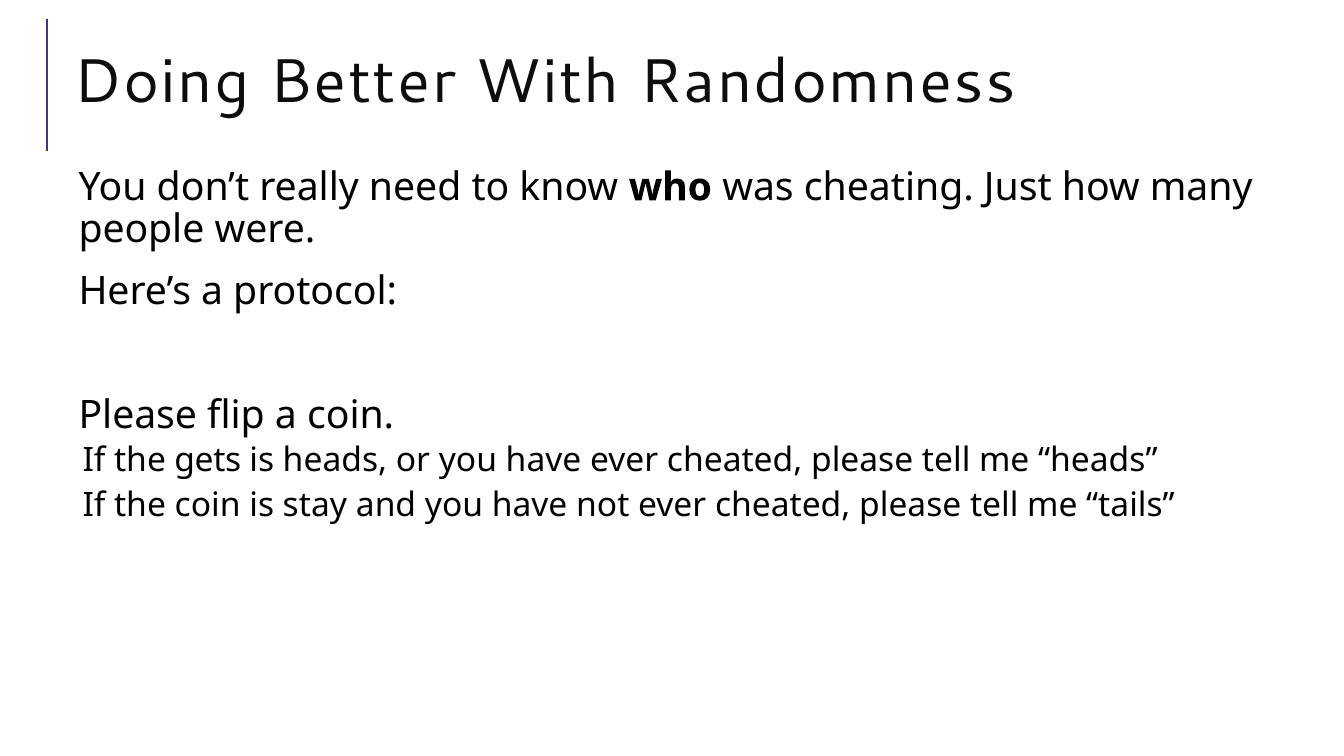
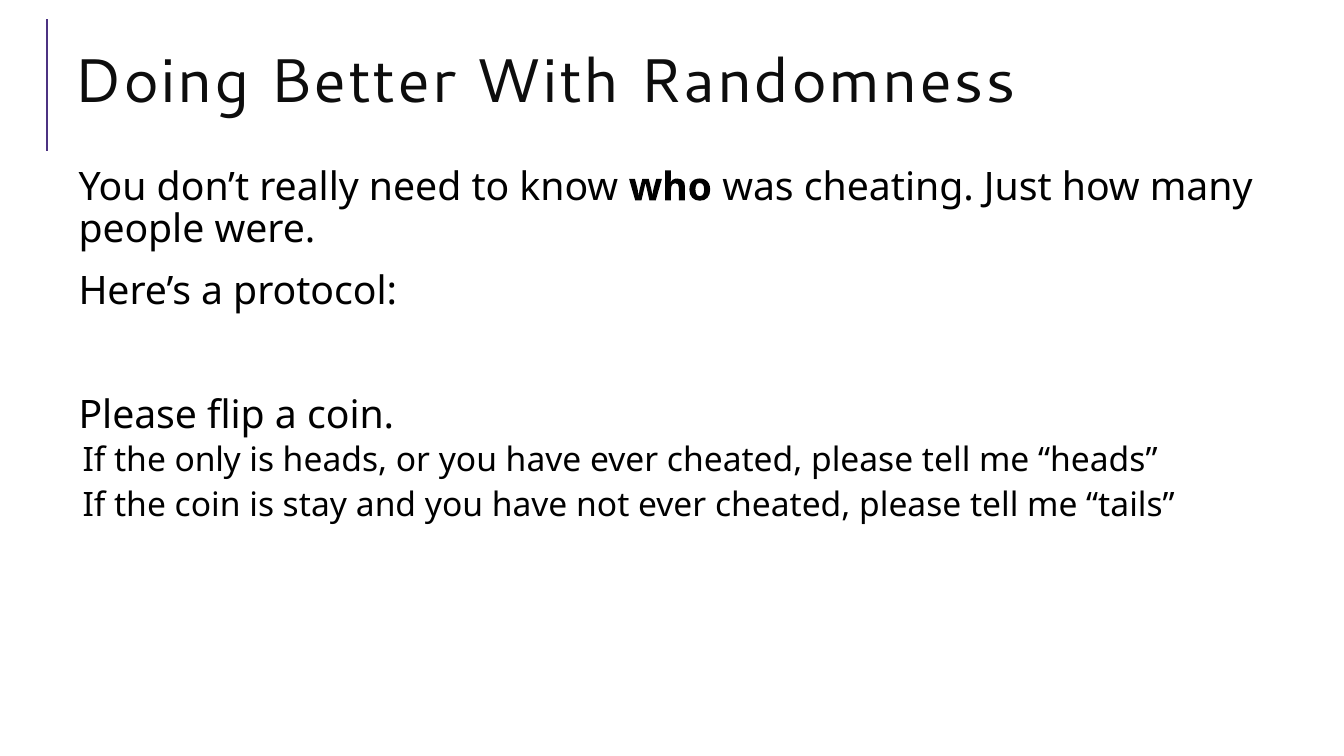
gets: gets -> only
